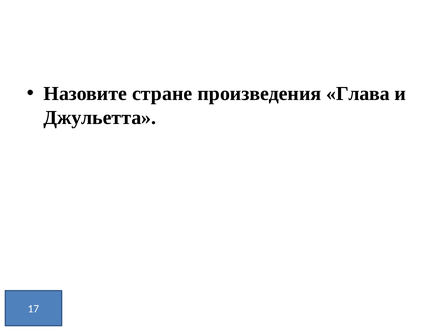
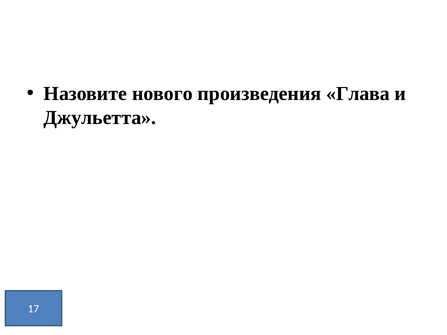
стране: стране -> нового
